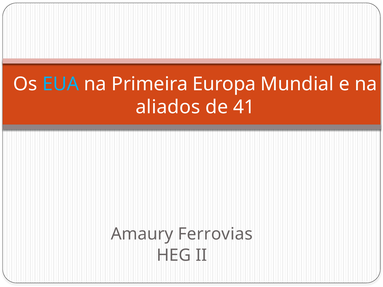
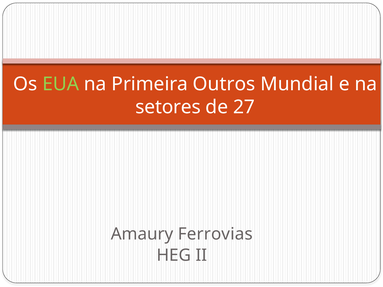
EUA colour: light blue -> light green
Europa: Europa -> Outros
aliados: aliados -> setores
41: 41 -> 27
